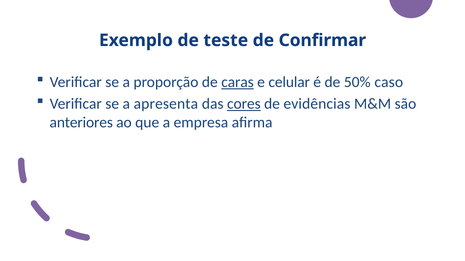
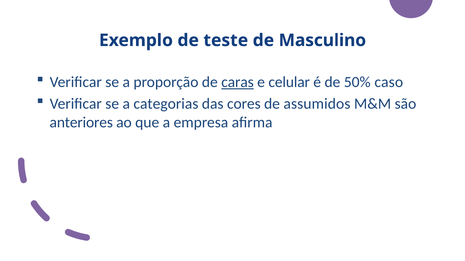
Confirmar: Confirmar -> Masculino
apresenta: apresenta -> categorias
cores underline: present -> none
evidências: evidências -> assumidos
